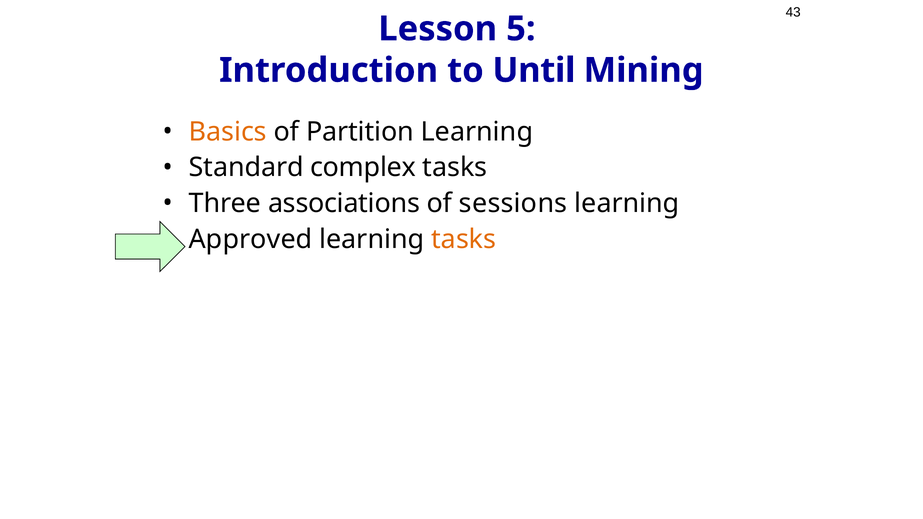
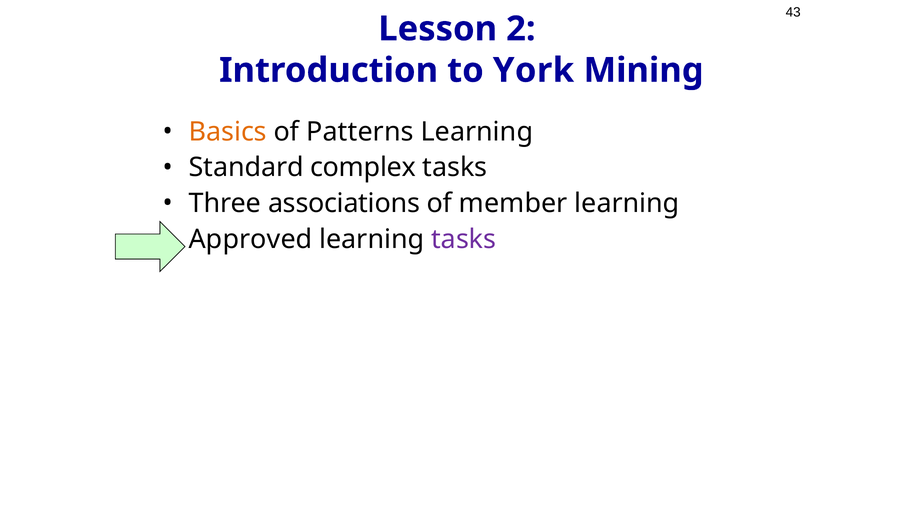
5: 5 -> 2
Until: Until -> York
Partition: Partition -> Patterns
sessions: sessions -> member
tasks at (464, 239) colour: orange -> purple
